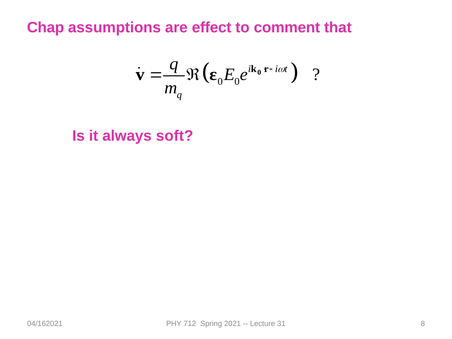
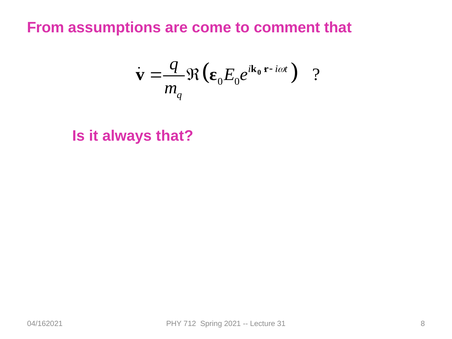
Chap: Chap -> From
effect: effect -> come
always soft: soft -> that
